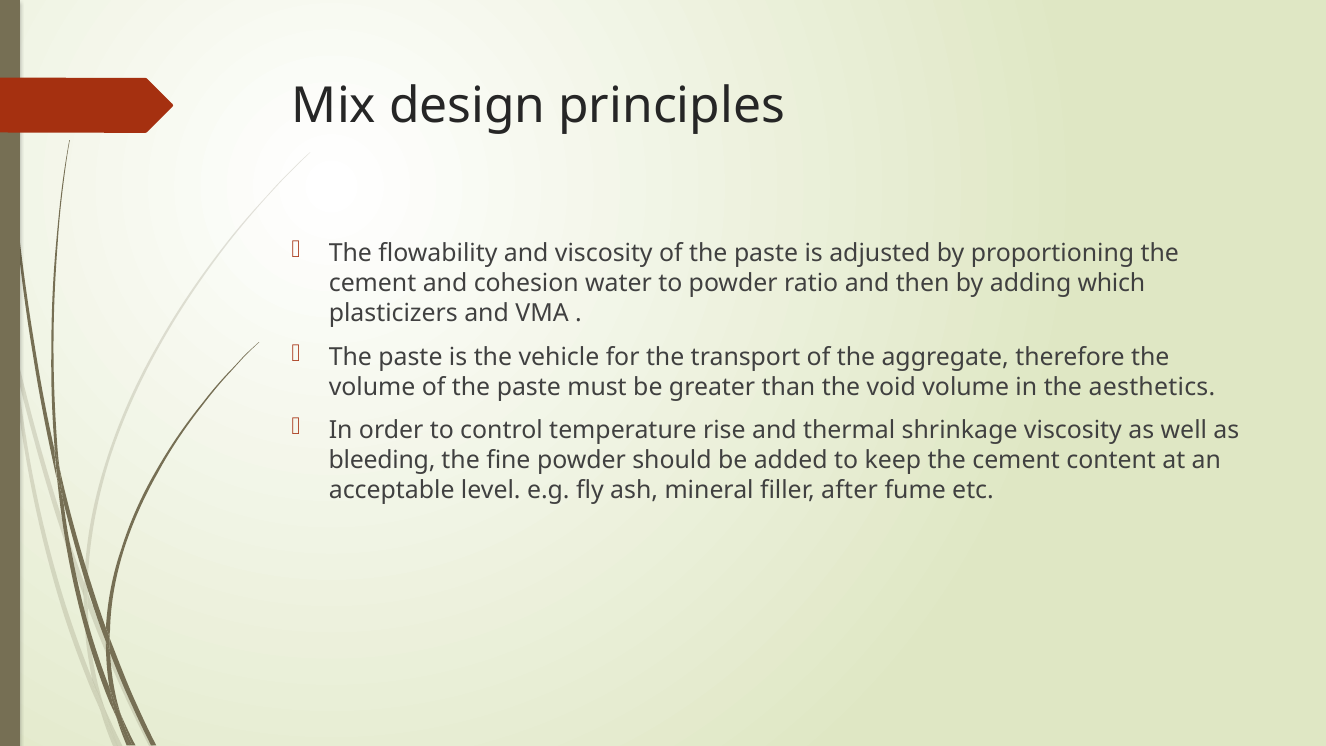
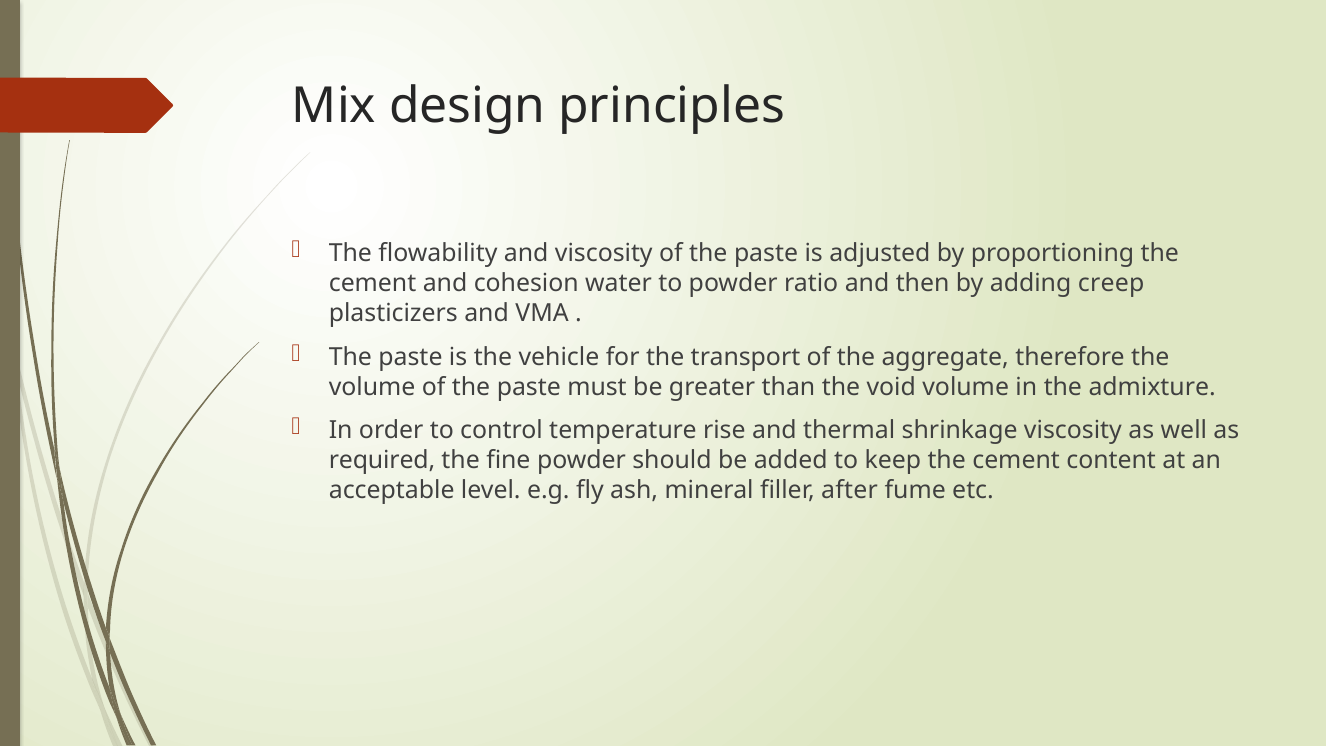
which: which -> creep
aesthetics: aesthetics -> admixture
bleeding: bleeding -> required
